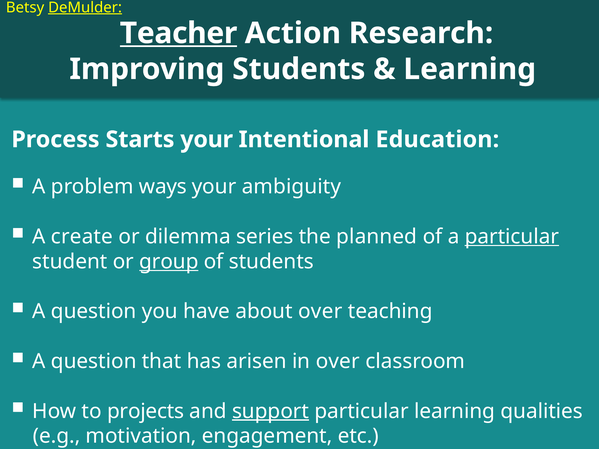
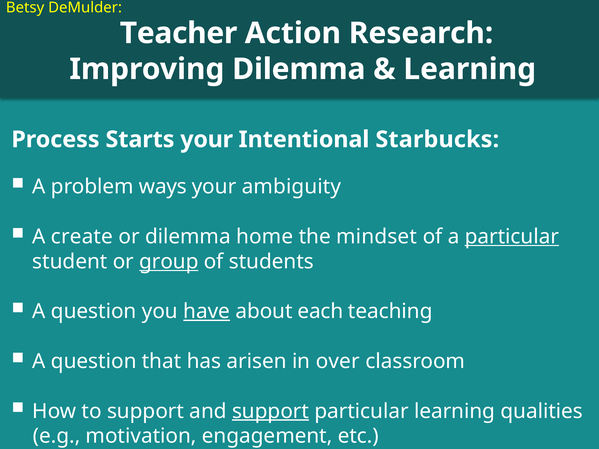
DeMulder underline: present -> none
Teacher underline: present -> none
Improving Students: Students -> Dilemma
Education: Education -> Starbucks
series: series -> home
planned: planned -> mindset
have underline: none -> present
about over: over -> each
to projects: projects -> support
